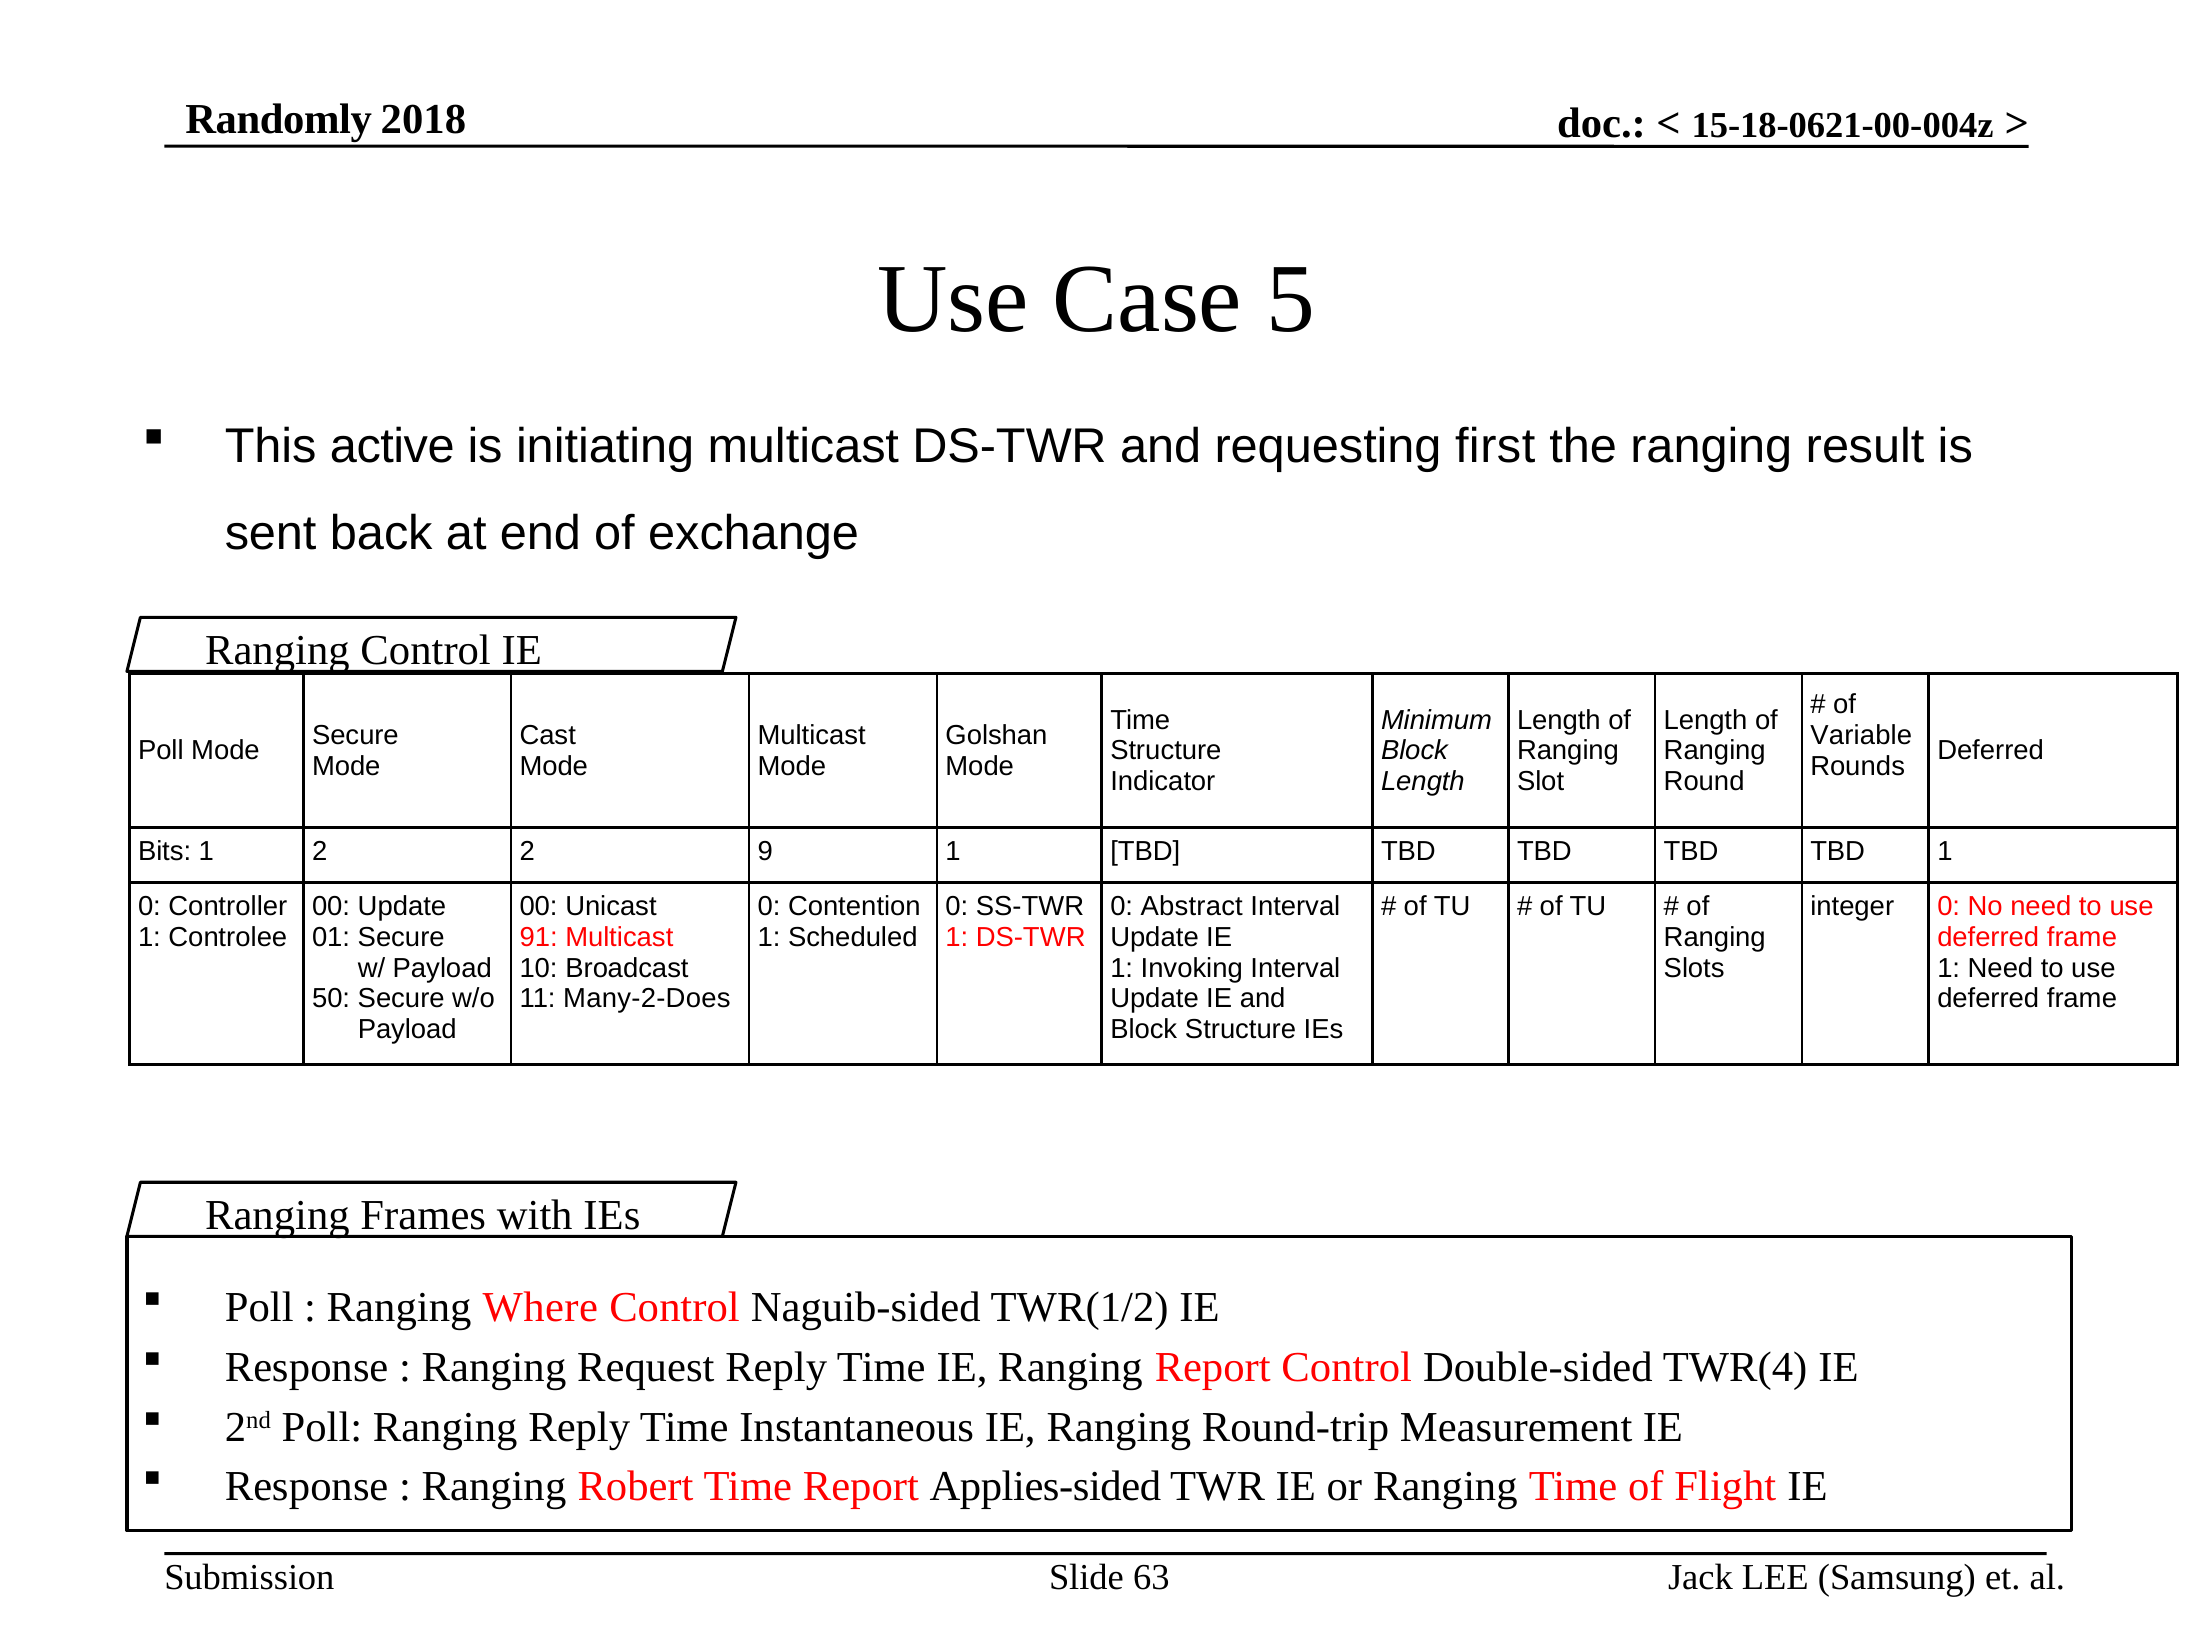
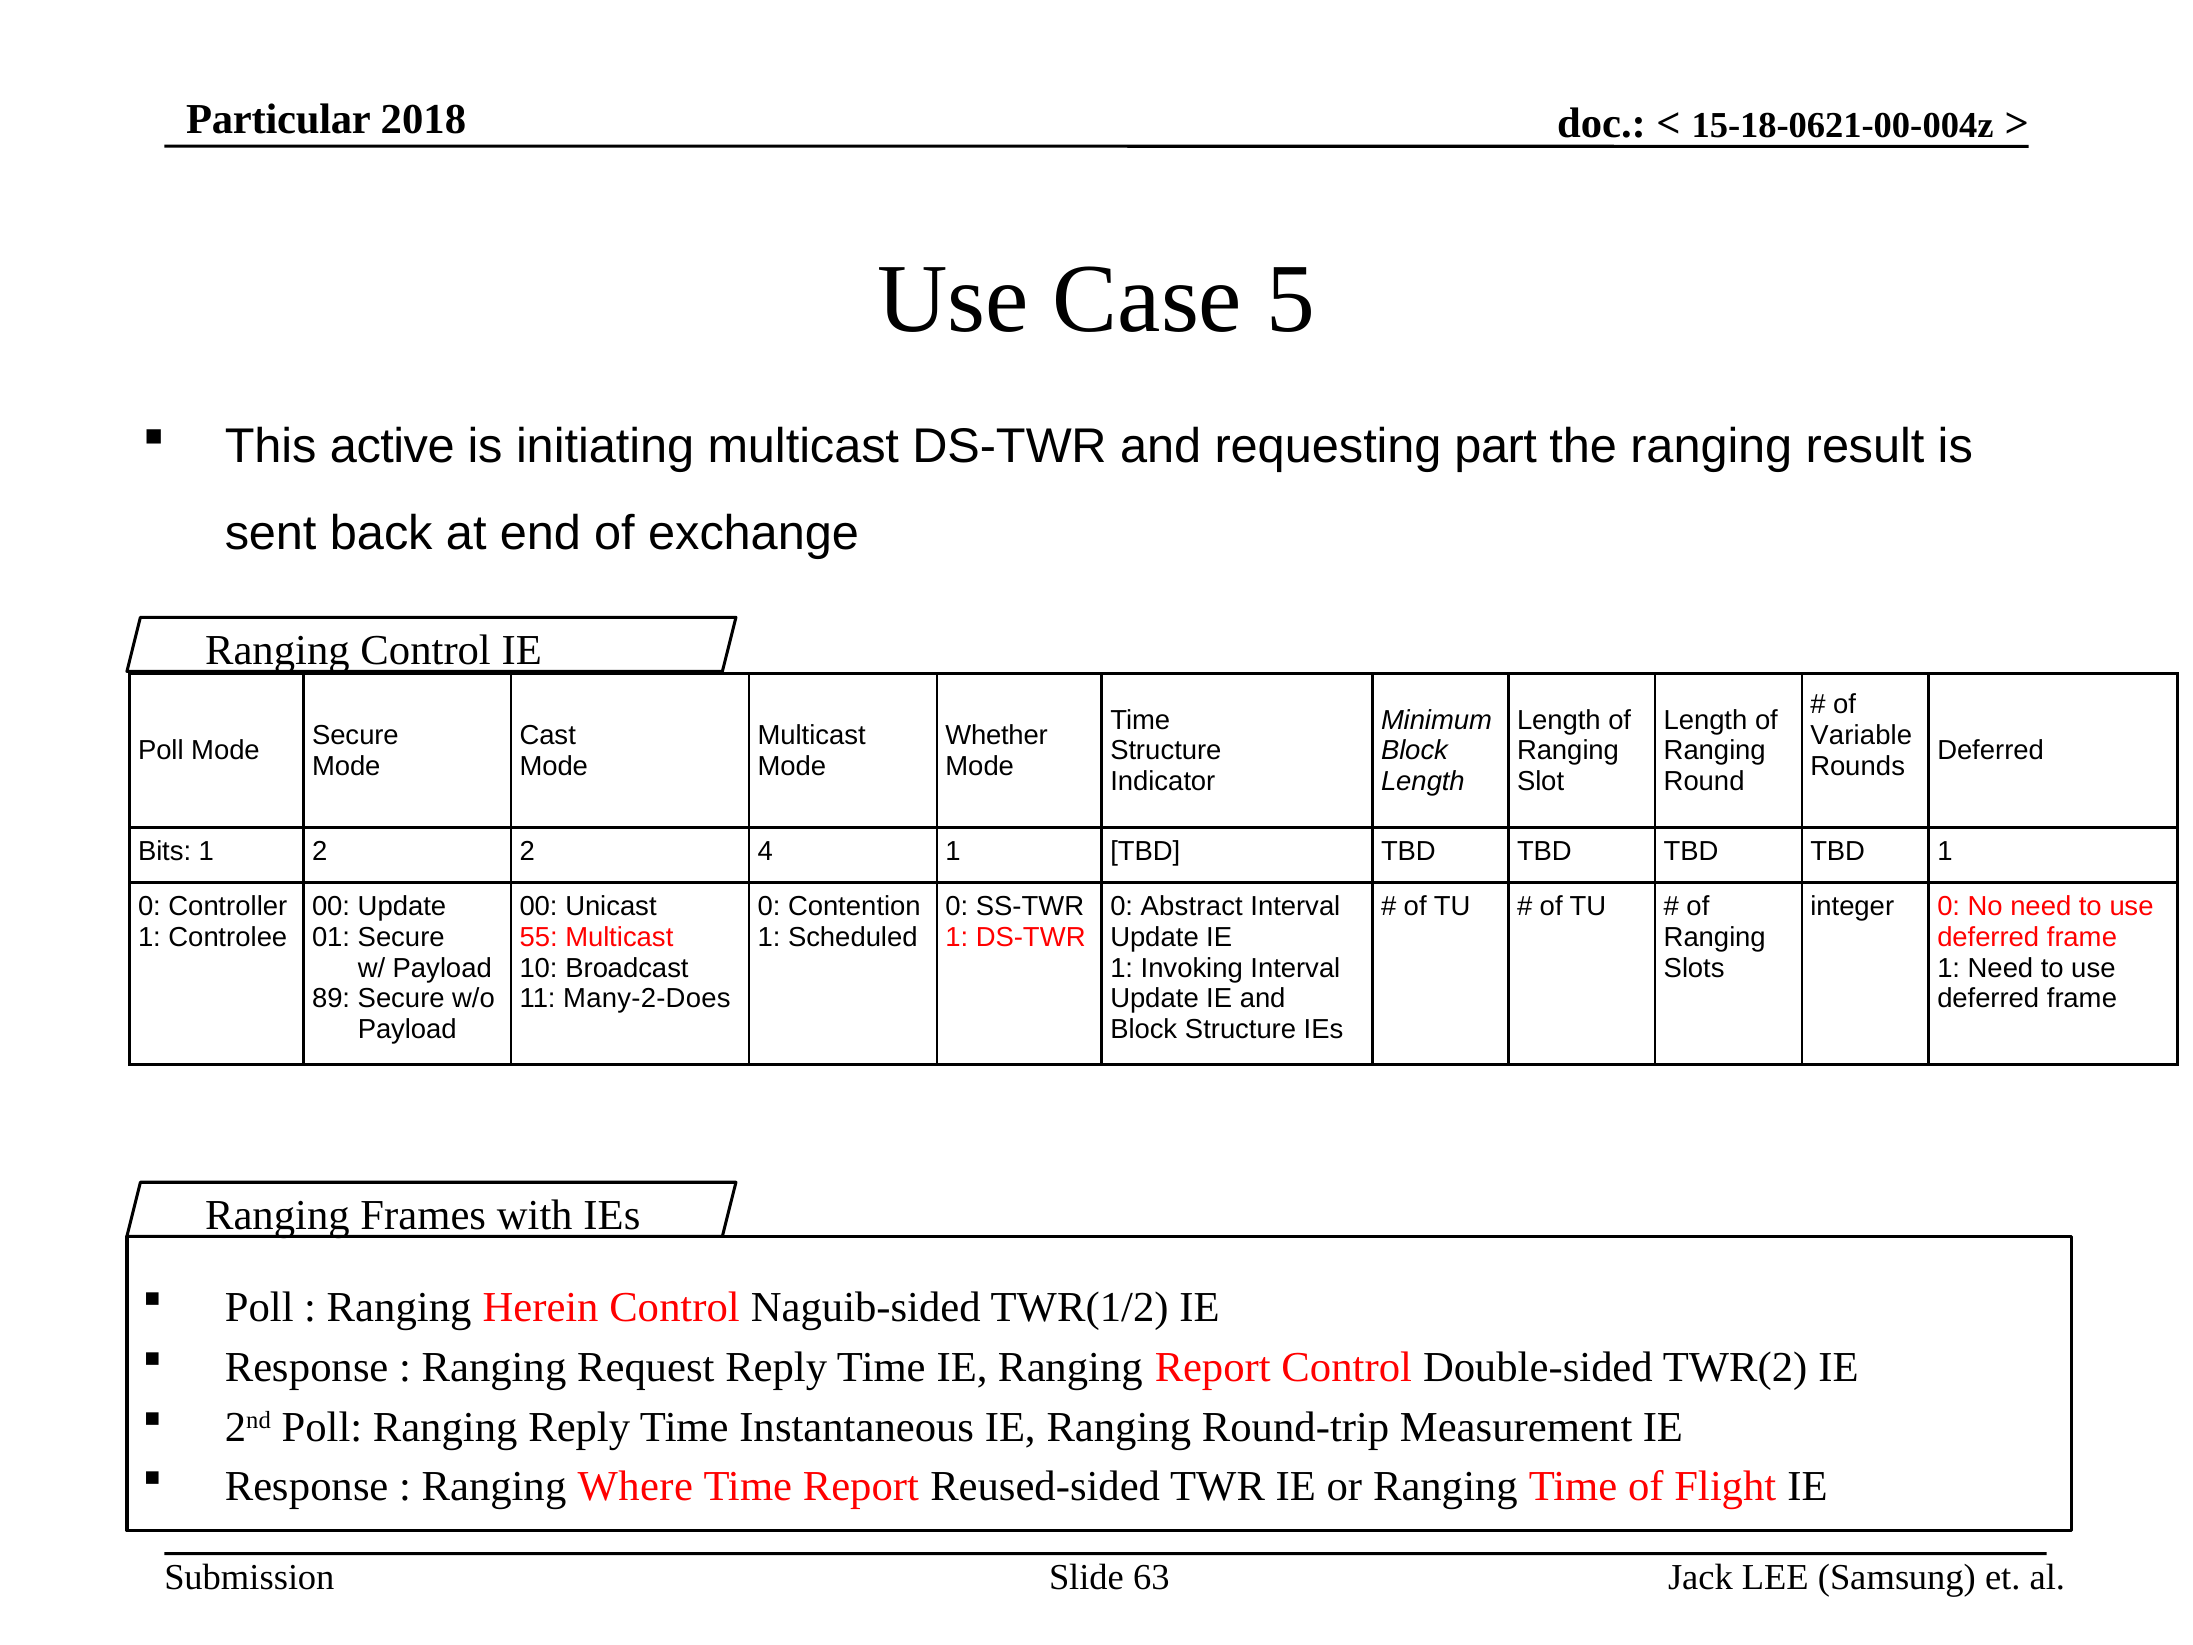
Randomly: Randomly -> Particular
first: first -> part
Golshan: Golshan -> Whether
9: 9 -> 4
91: 91 -> 55
50: 50 -> 89
Where: Where -> Herein
TWR(4: TWR(4 -> TWR(2
Robert: Robert -> Where
Applies-sided: Applies-sided -> Reused-sided
